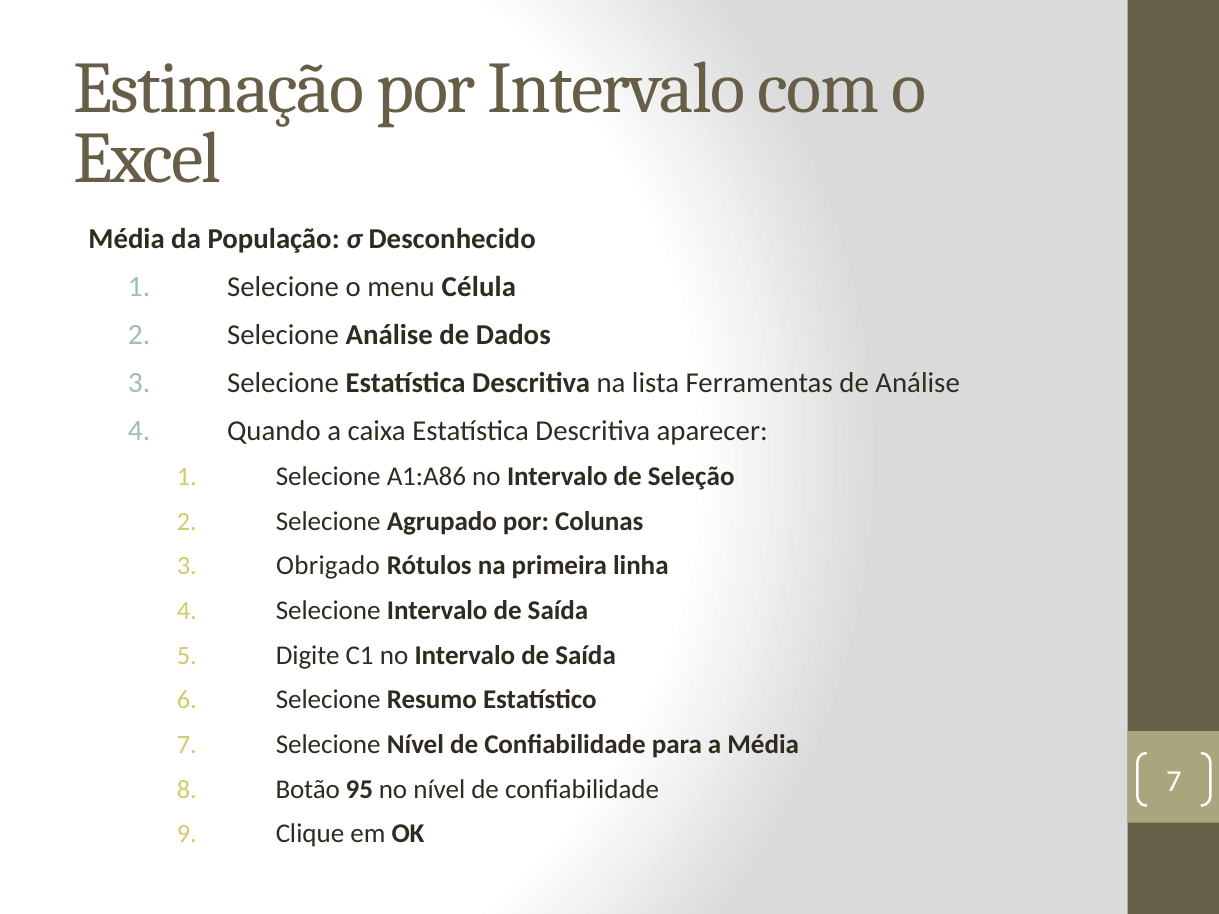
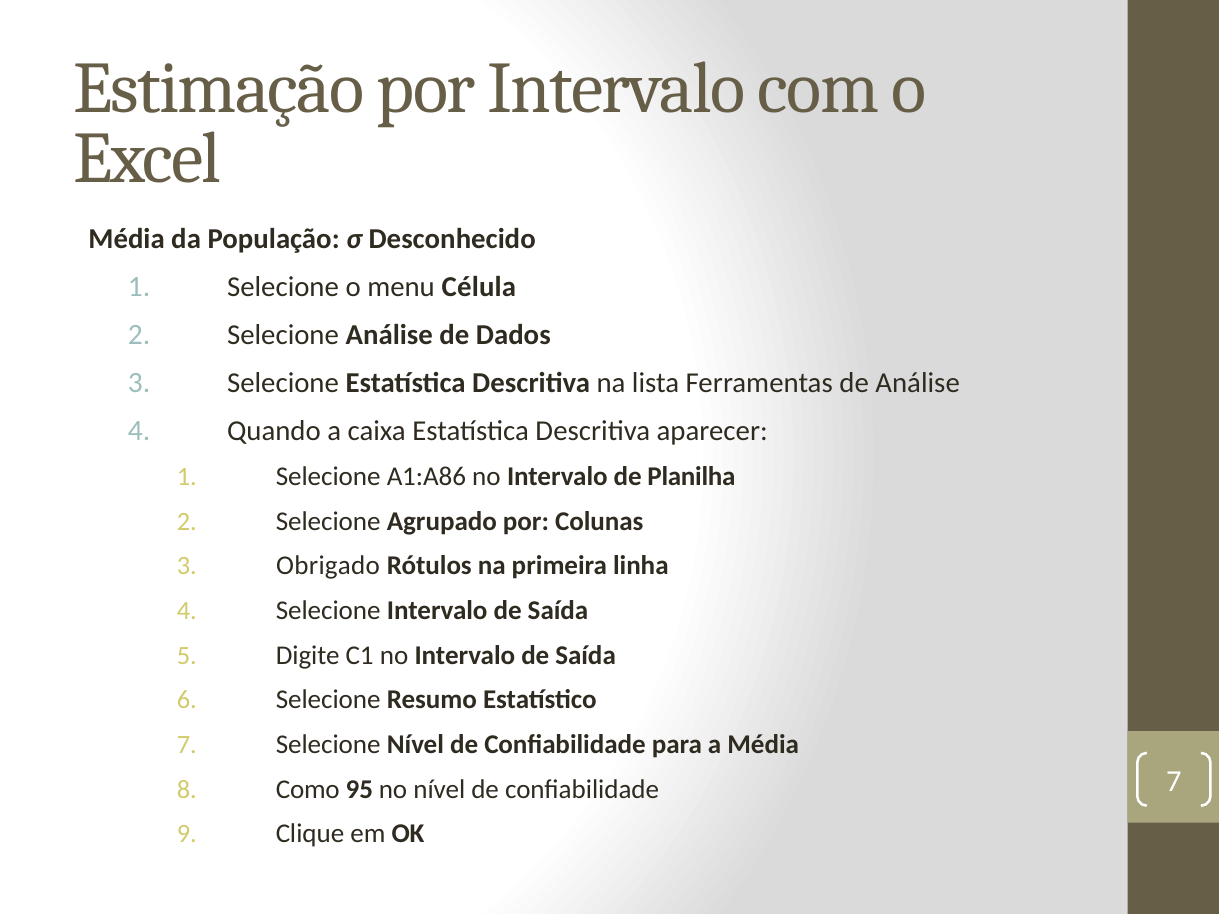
Seleção: Seleção -> Planilha
Botão: Botão -> Como
